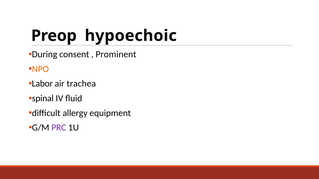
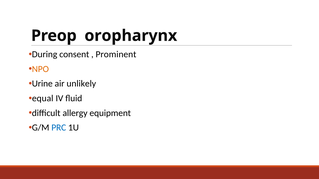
hypoechoic: hypoechoic -> oropharynx
Labor: Labor -> Urine
trachea: trachea -> unlikely
spinal: spinal -> equal
PRC colour: purple -> blue
